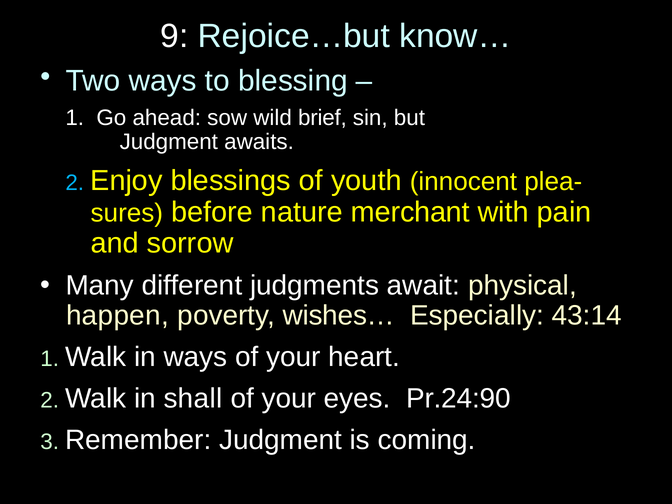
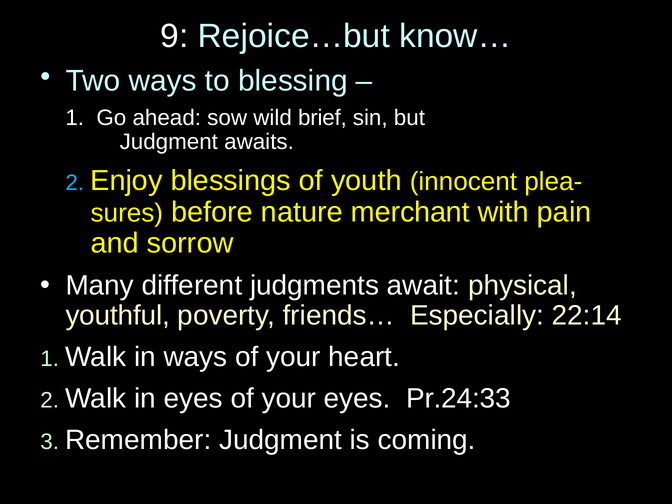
happen: happen -> youthful
wishes…: wishes… -> friends…
43:14: 43:14 -> 22:14
in shall: shall -> eyes
Pr.24:90: Pr.24:90 -> Pr.24:33
